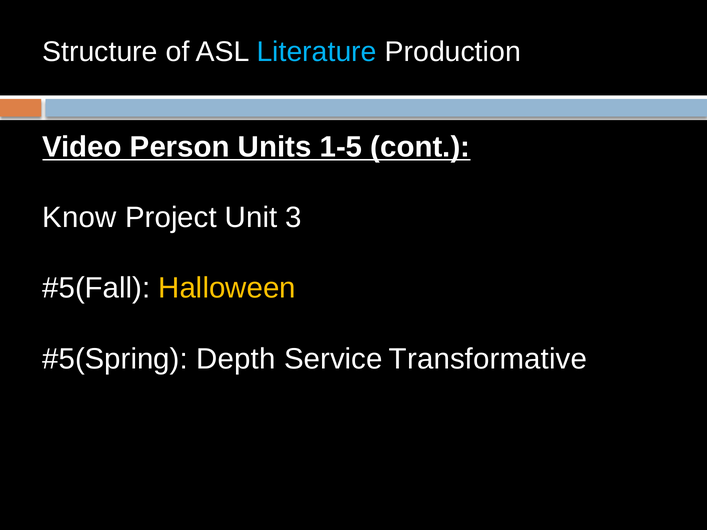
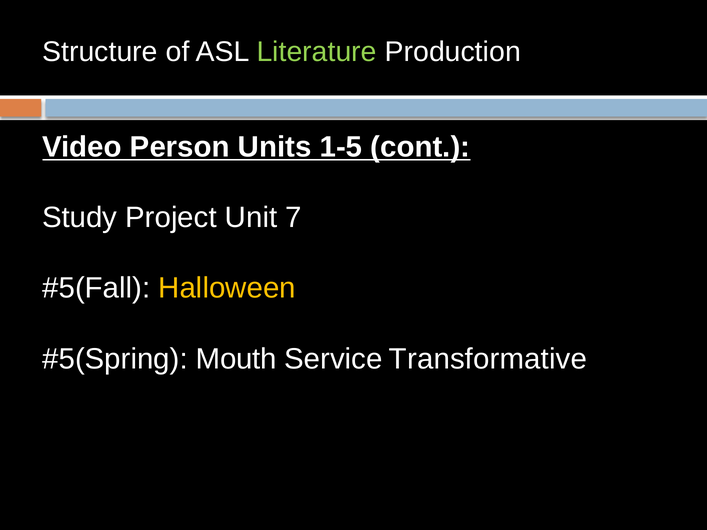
Literature colour: light blue -> light green
Know: Know -> Study
3: 3 -> 7
Depth: Depth -> Mouth
